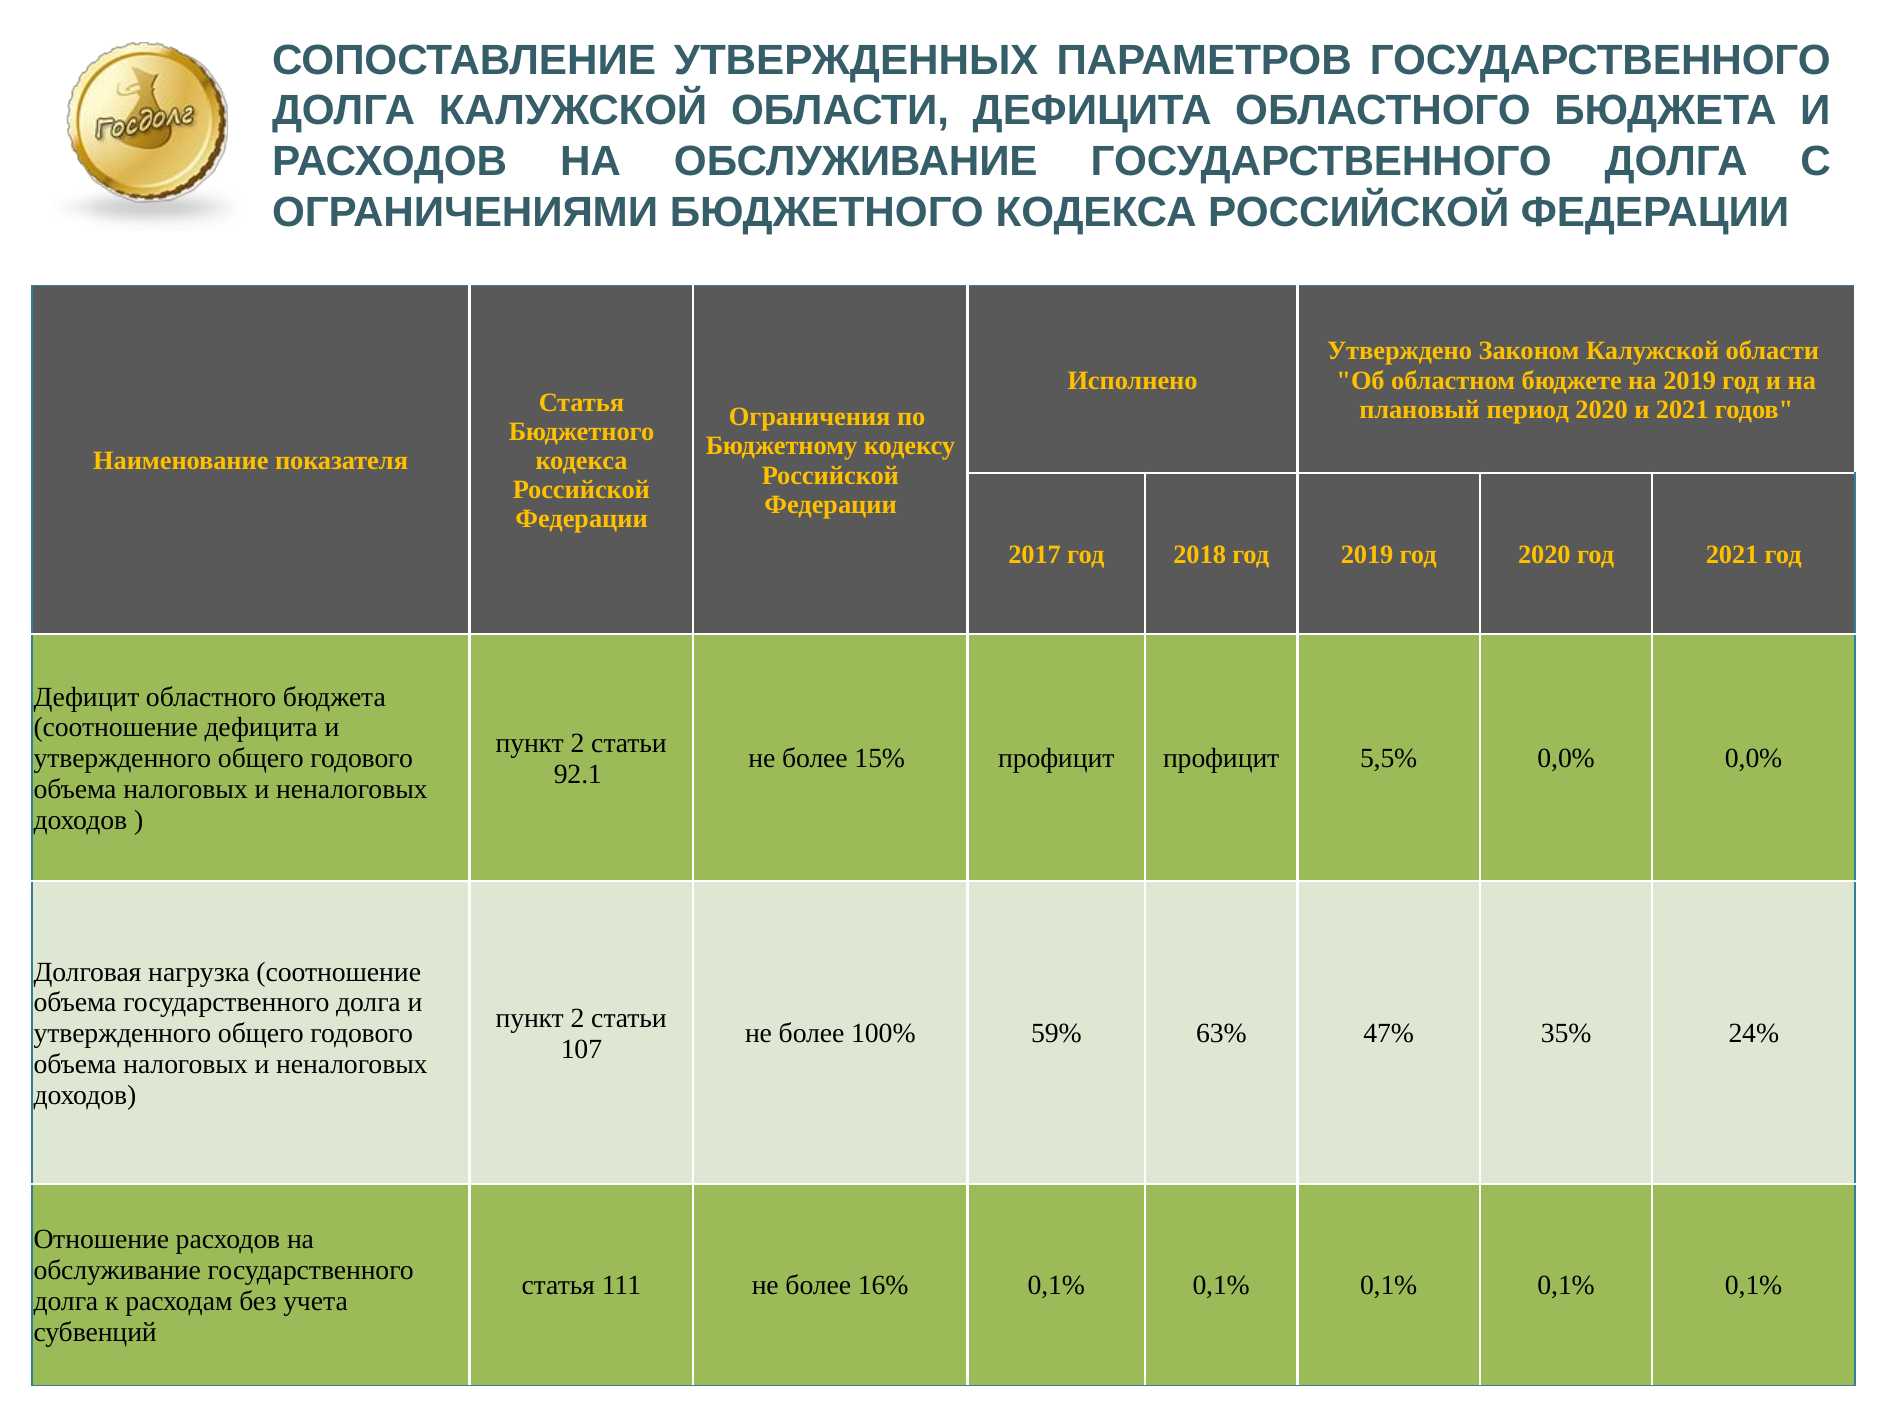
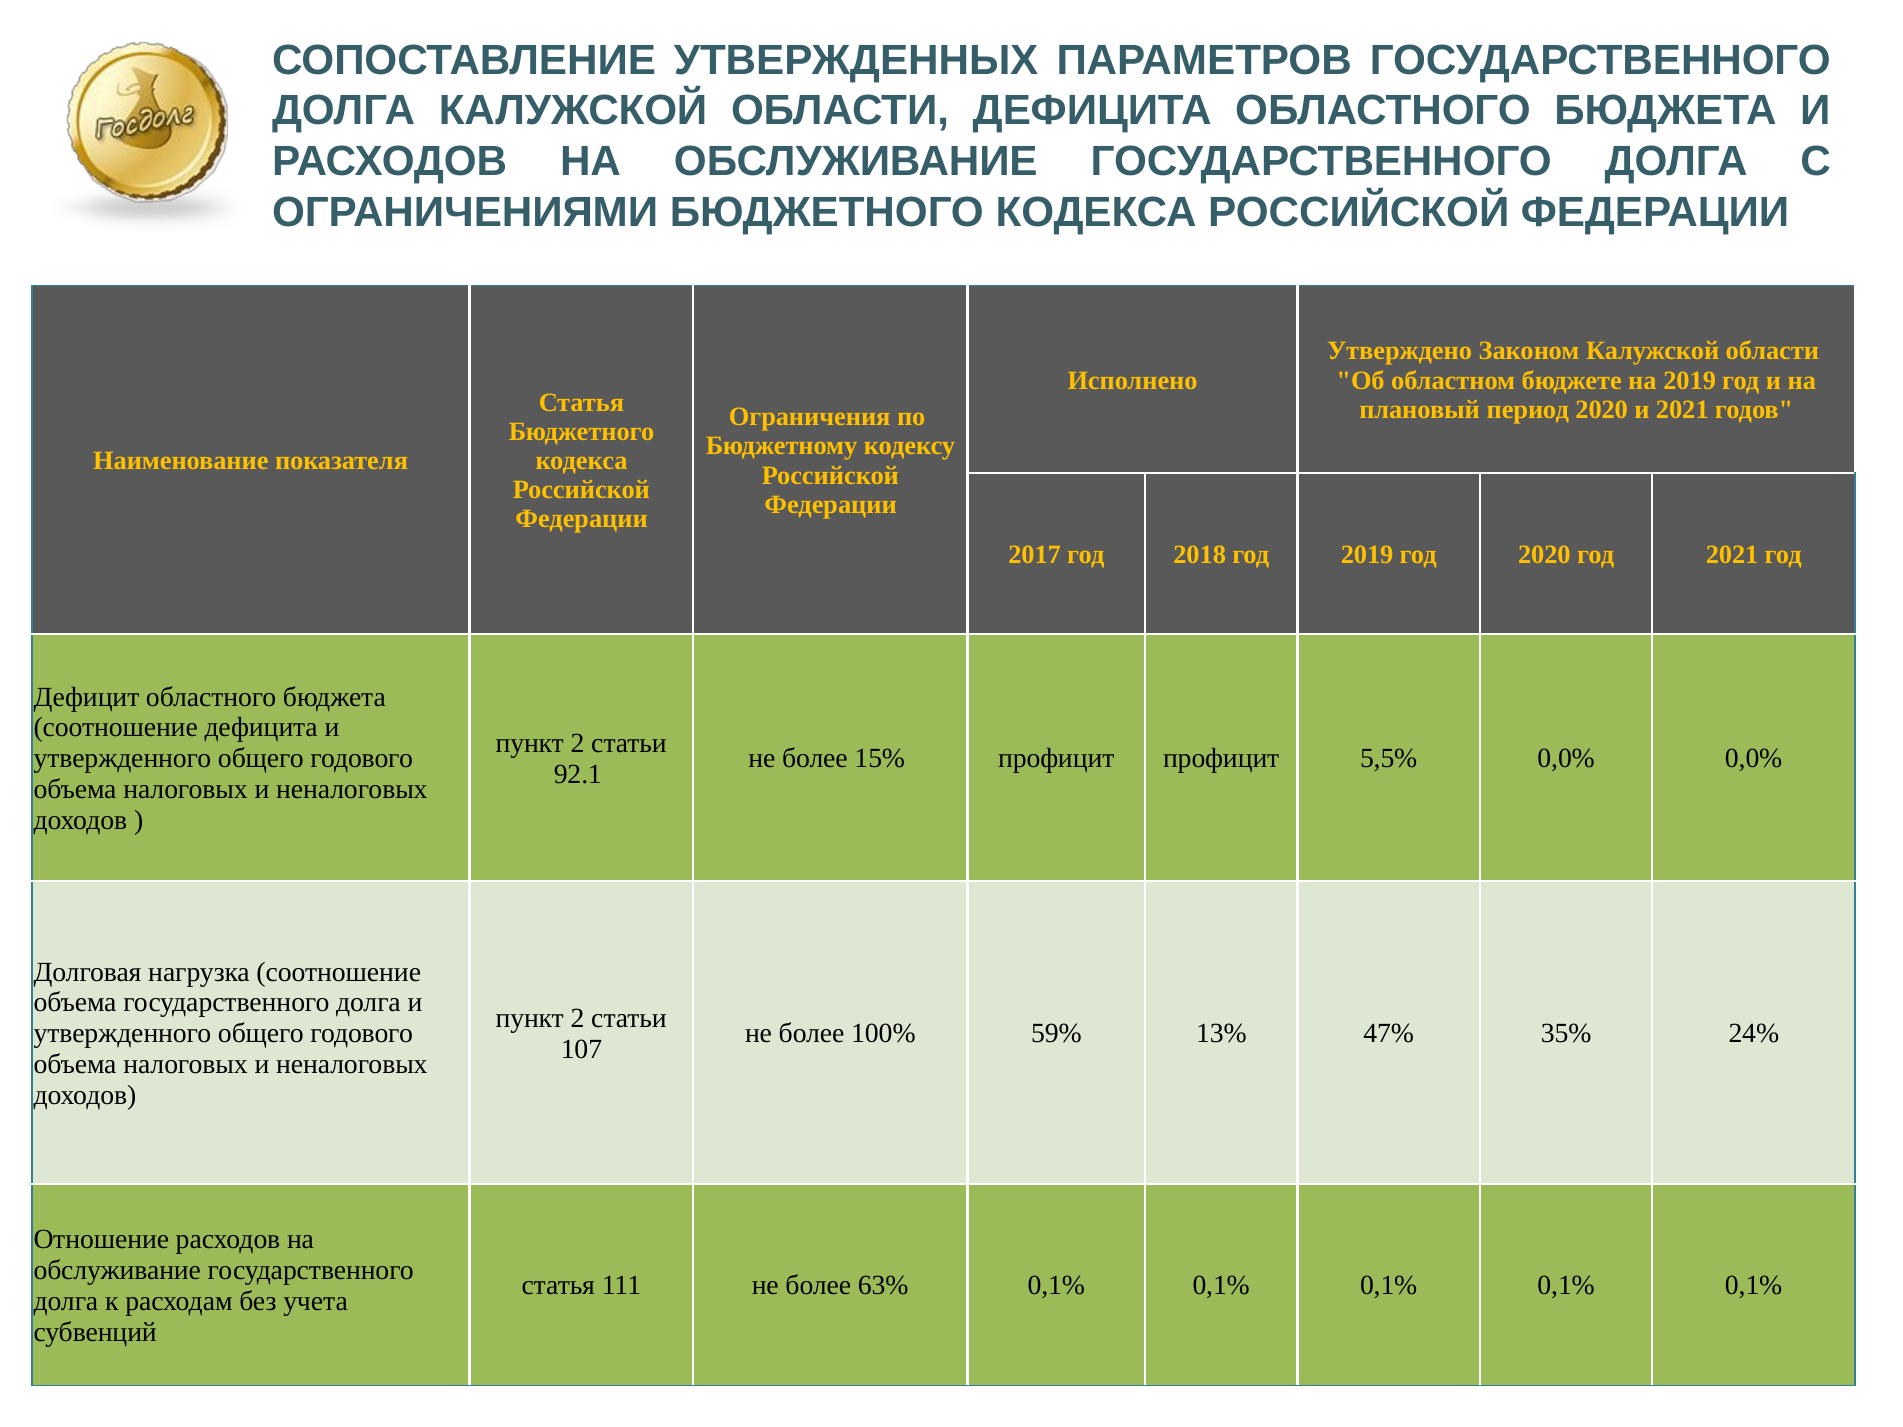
63%: 63% -> 13%
16%: 16% -> 63%
